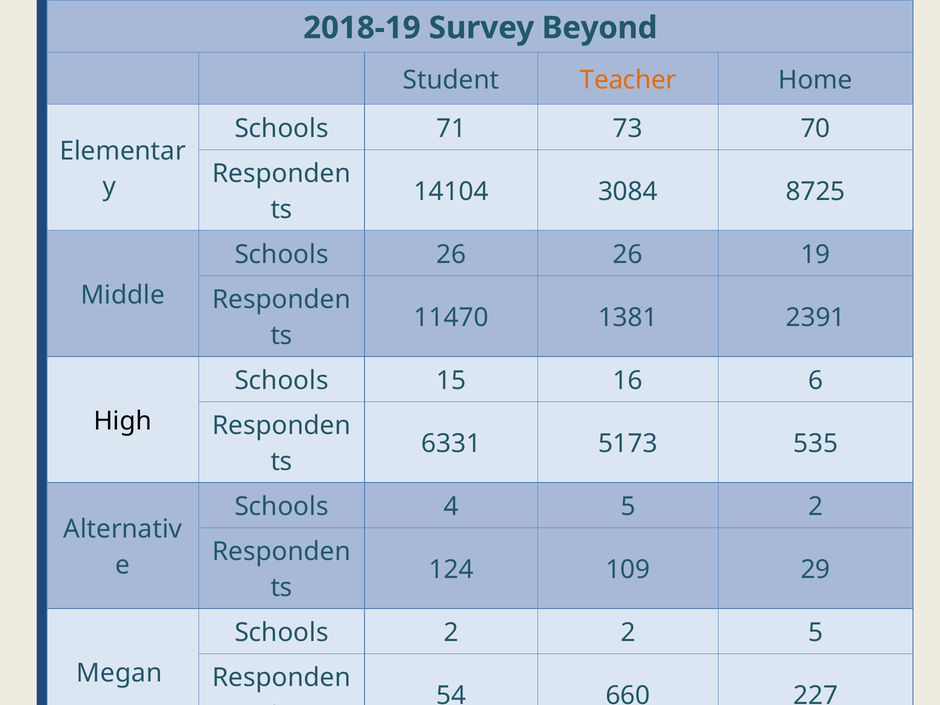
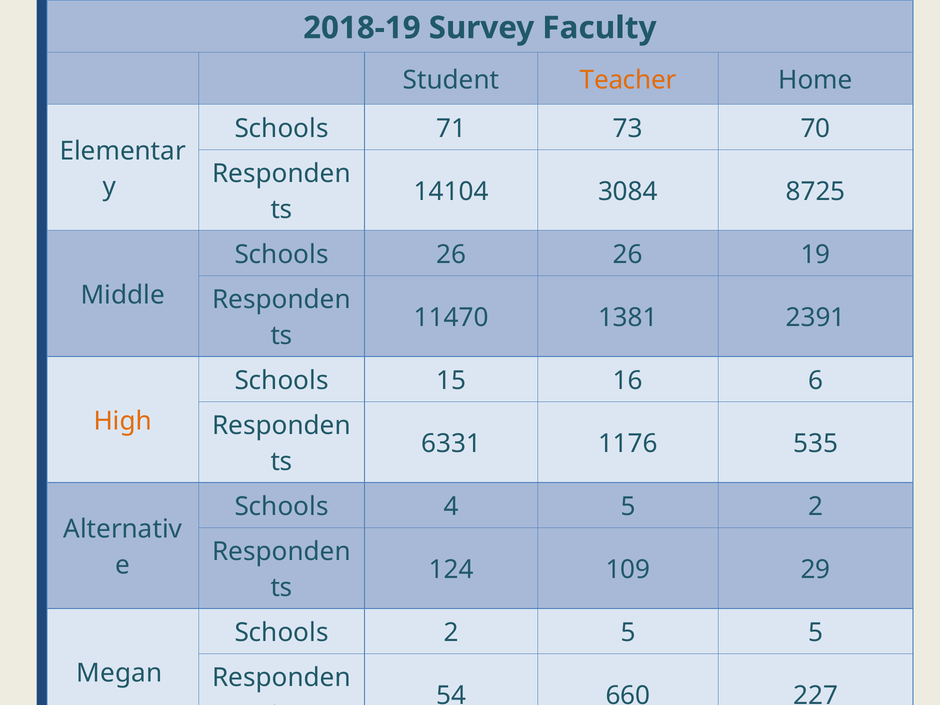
Beyond: Beyond -> Faculty
High colour: black -> orange
5173: 5173 -> 1176
2 2: 2 -> 5
